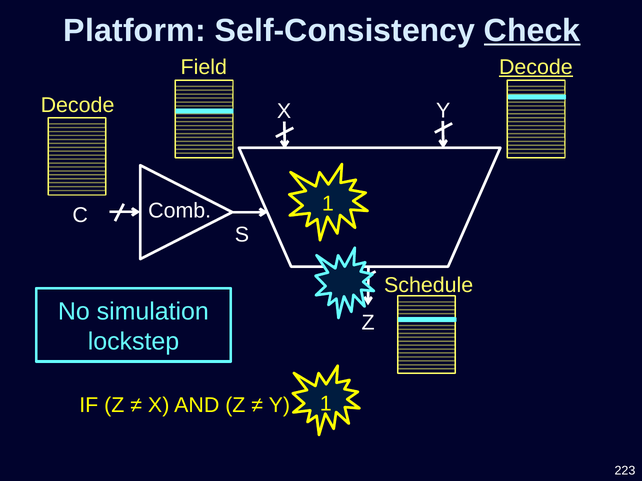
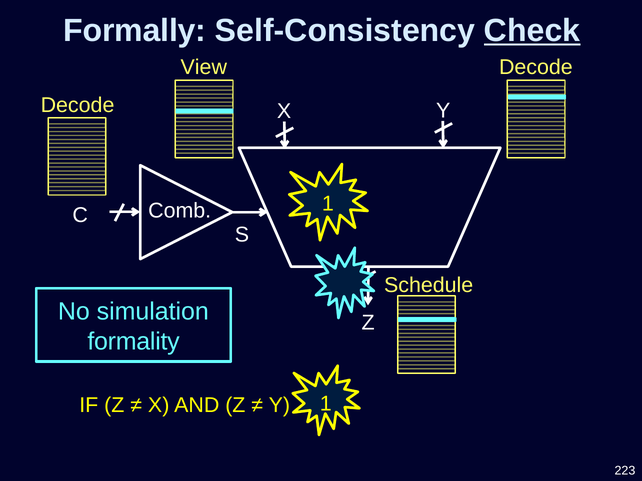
Platform: Platform -> Formally
Field: Field -> View
Decode at (536, 67) underline: present -> none
lockstep: lockstep -> formality
